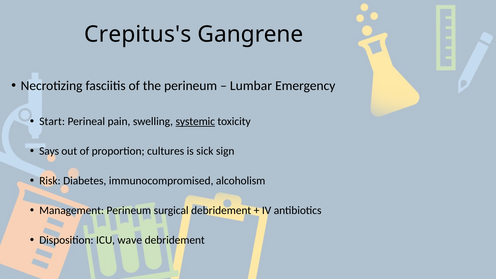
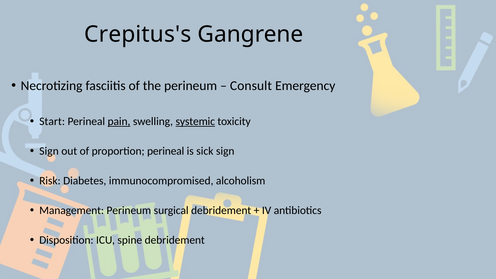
Lumbar: Lumbar -> Consult
pain underline: none -> present
Says at (49, 151): Says -> Sign
proportion cultures: cultures -> perineal
wave: wave -> spine
